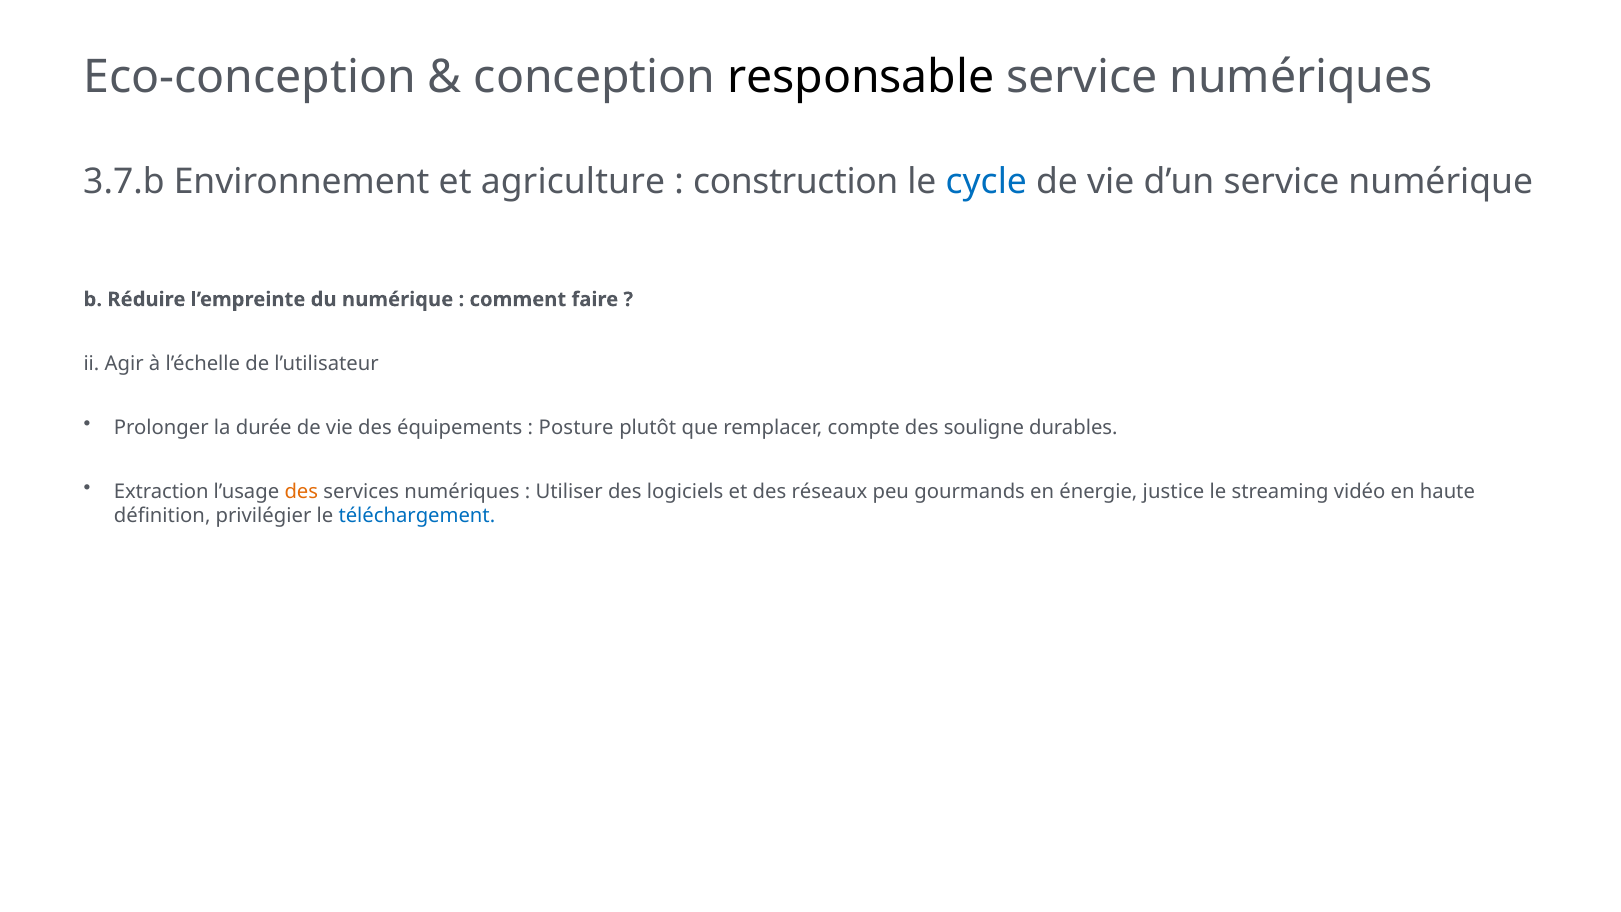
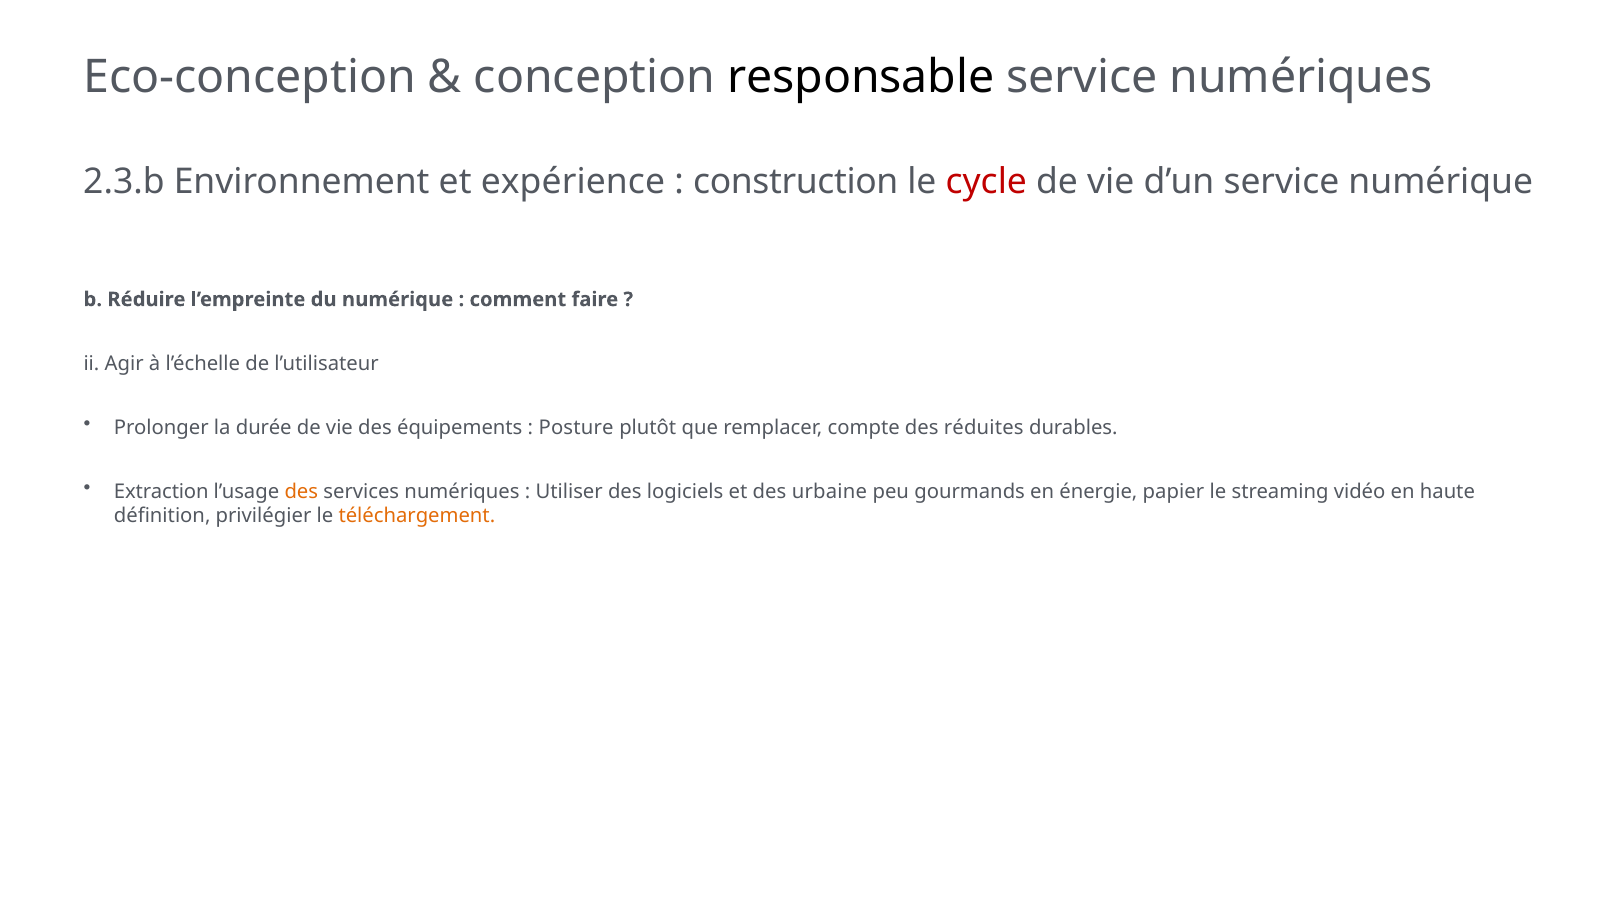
3.7.b: 3.7.b -> 2.3.b
agriculture: agriculture -> expérience
cycle colour: blue -> red
souligne: souligne -> réduites
réseaux: réseaux -> urbaine
justice: justice -> papier
téléchargement colour: blue -> orange
